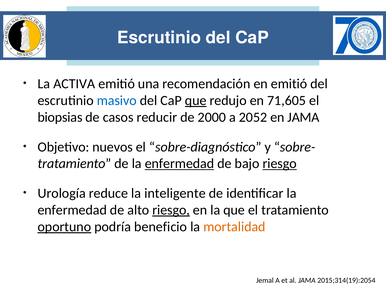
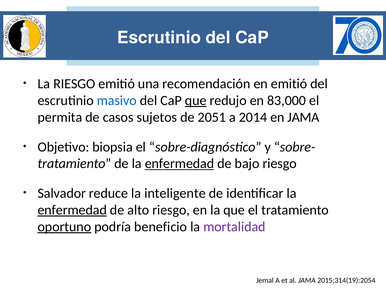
La ACTIVA: ACTIVA -> RIESGO
71,605: 71,605 -> 83,000
biopsias: biopsias -> permita
reducir: reducir -> sujetos
2000: 2000 -> 2051
2052: 2052 -> 2014
nuevos: nuevos -> biopsia
riesgo at (280, 163) underline: present -> none
Urología: Urología -> Salvador
enfermedad at (72, 210) underline: none -> present
riesgo at (171, 210) underline: present -> none
mortalidad colour: orange -> purple
